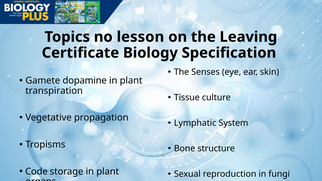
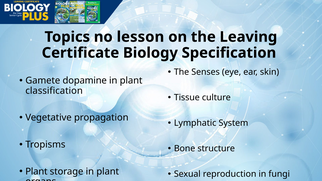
transpiration: transpiration -> classification
Code at (36, 172): Code -> Plant
